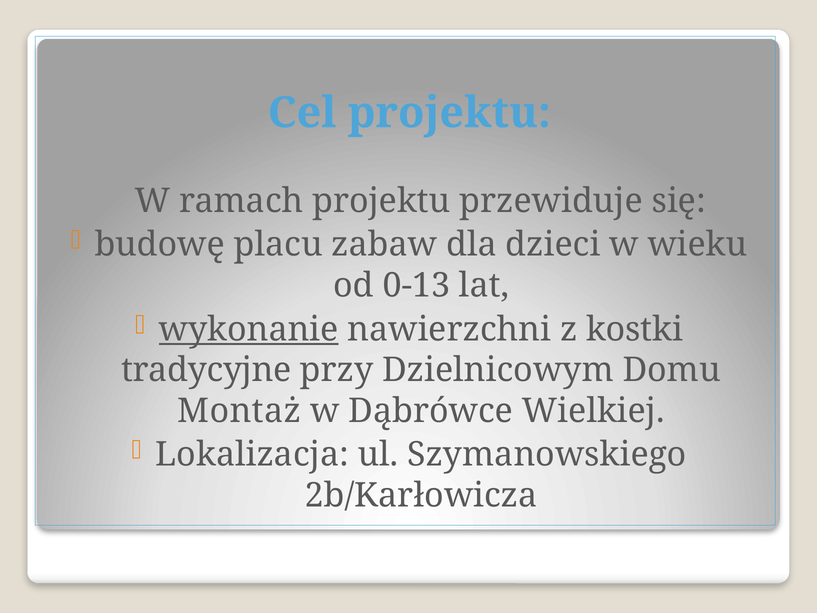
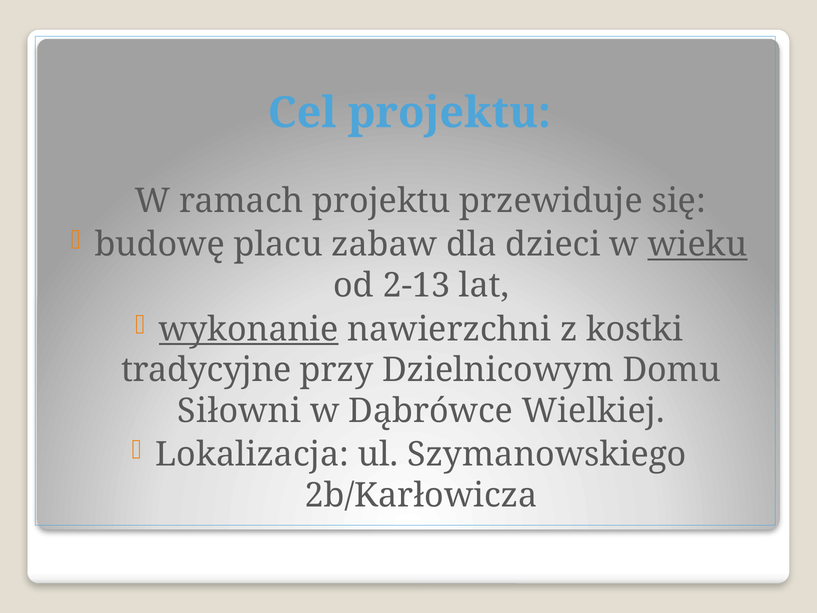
wieku underline: none -> present
0-13: 0-13 -> 2-13
Montaż: Montaż -> Siłowni
